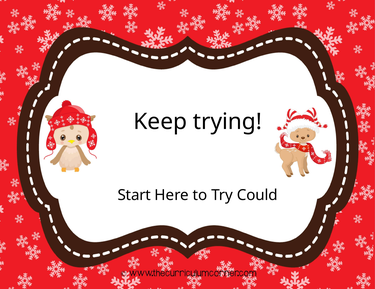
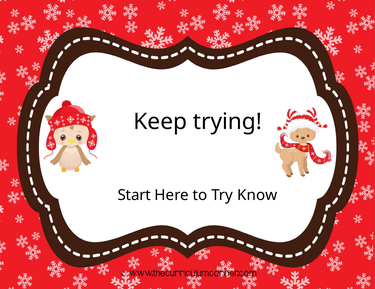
Could: Could -> Know
